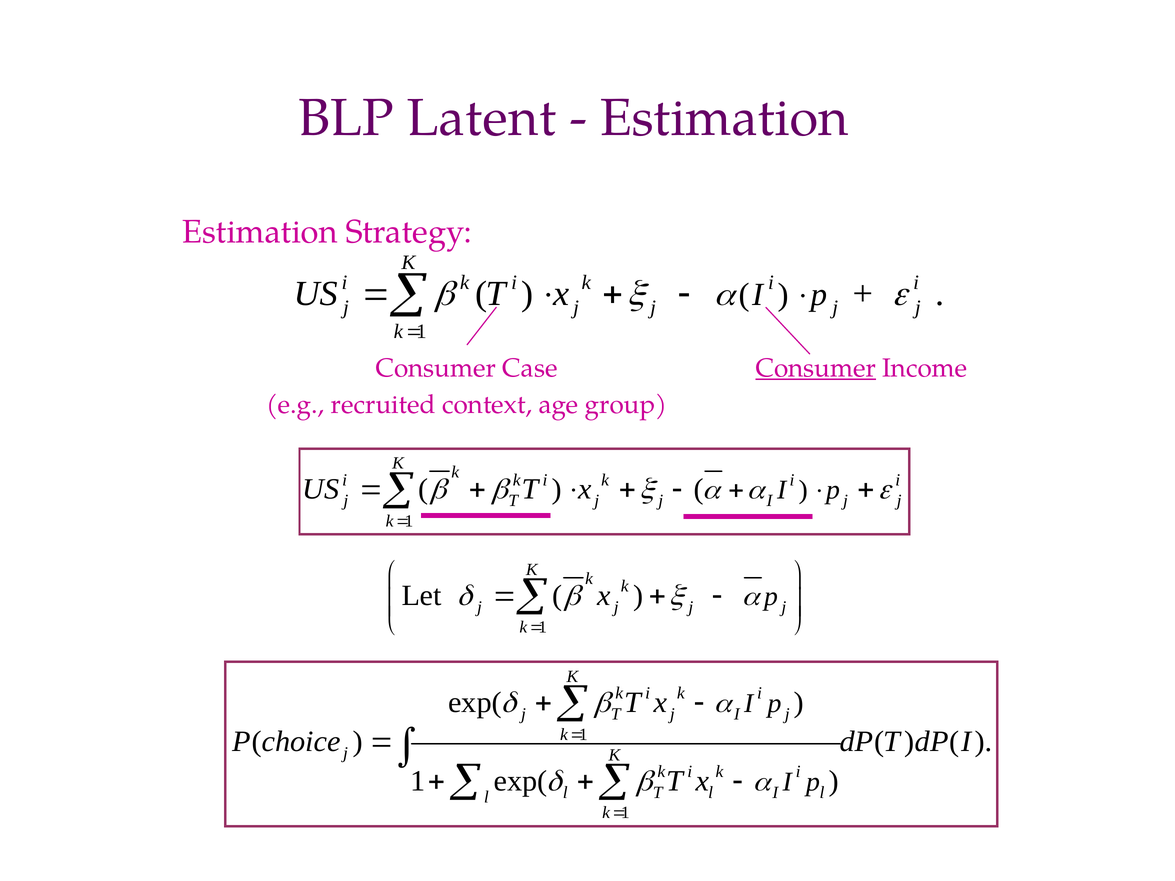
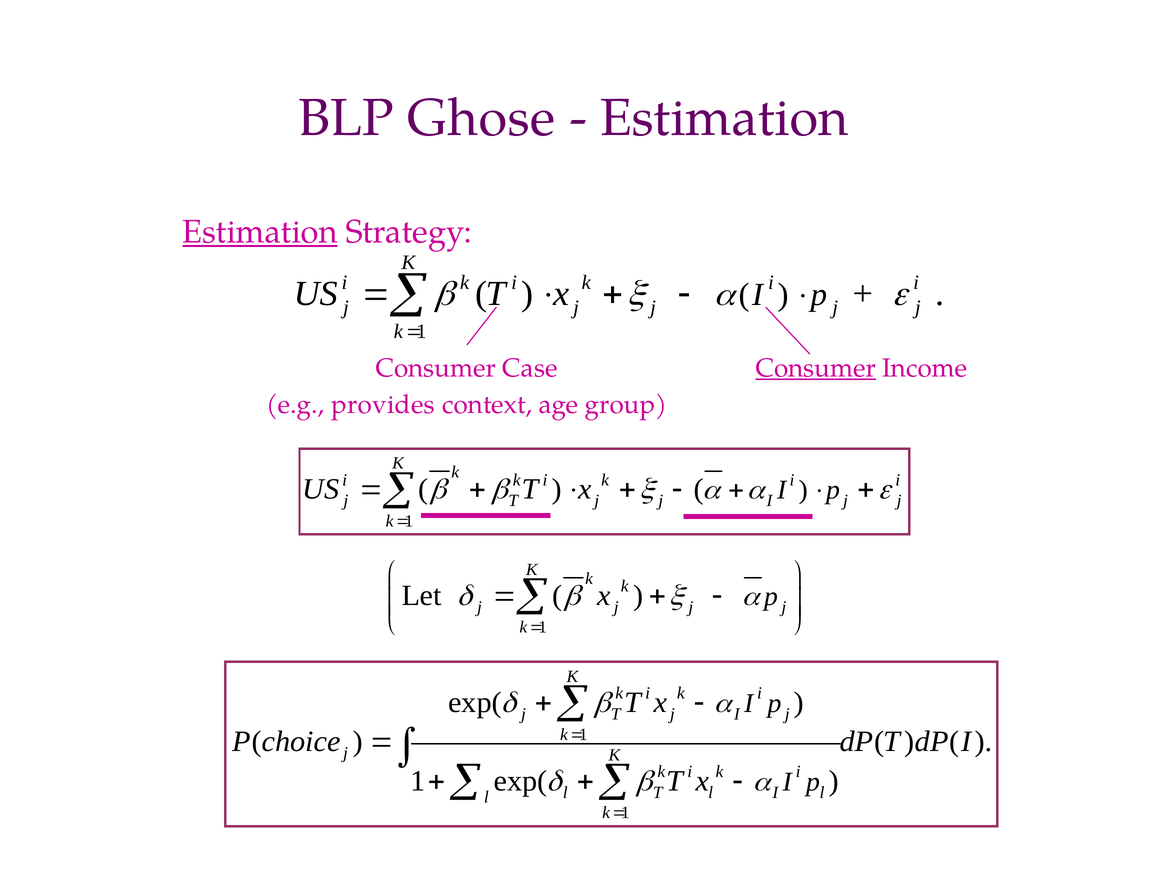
Latent: Latent -> Ghose
Estimation at (260, 232) underline: none -> present
recruited: recruited -> provides
